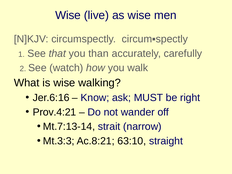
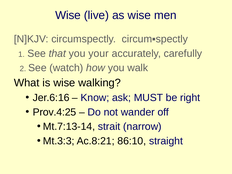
than: than -> your
Prov.4:21: Prov.4:21 -> Prov.4:25
63:10: 63:10 -> 86:10
